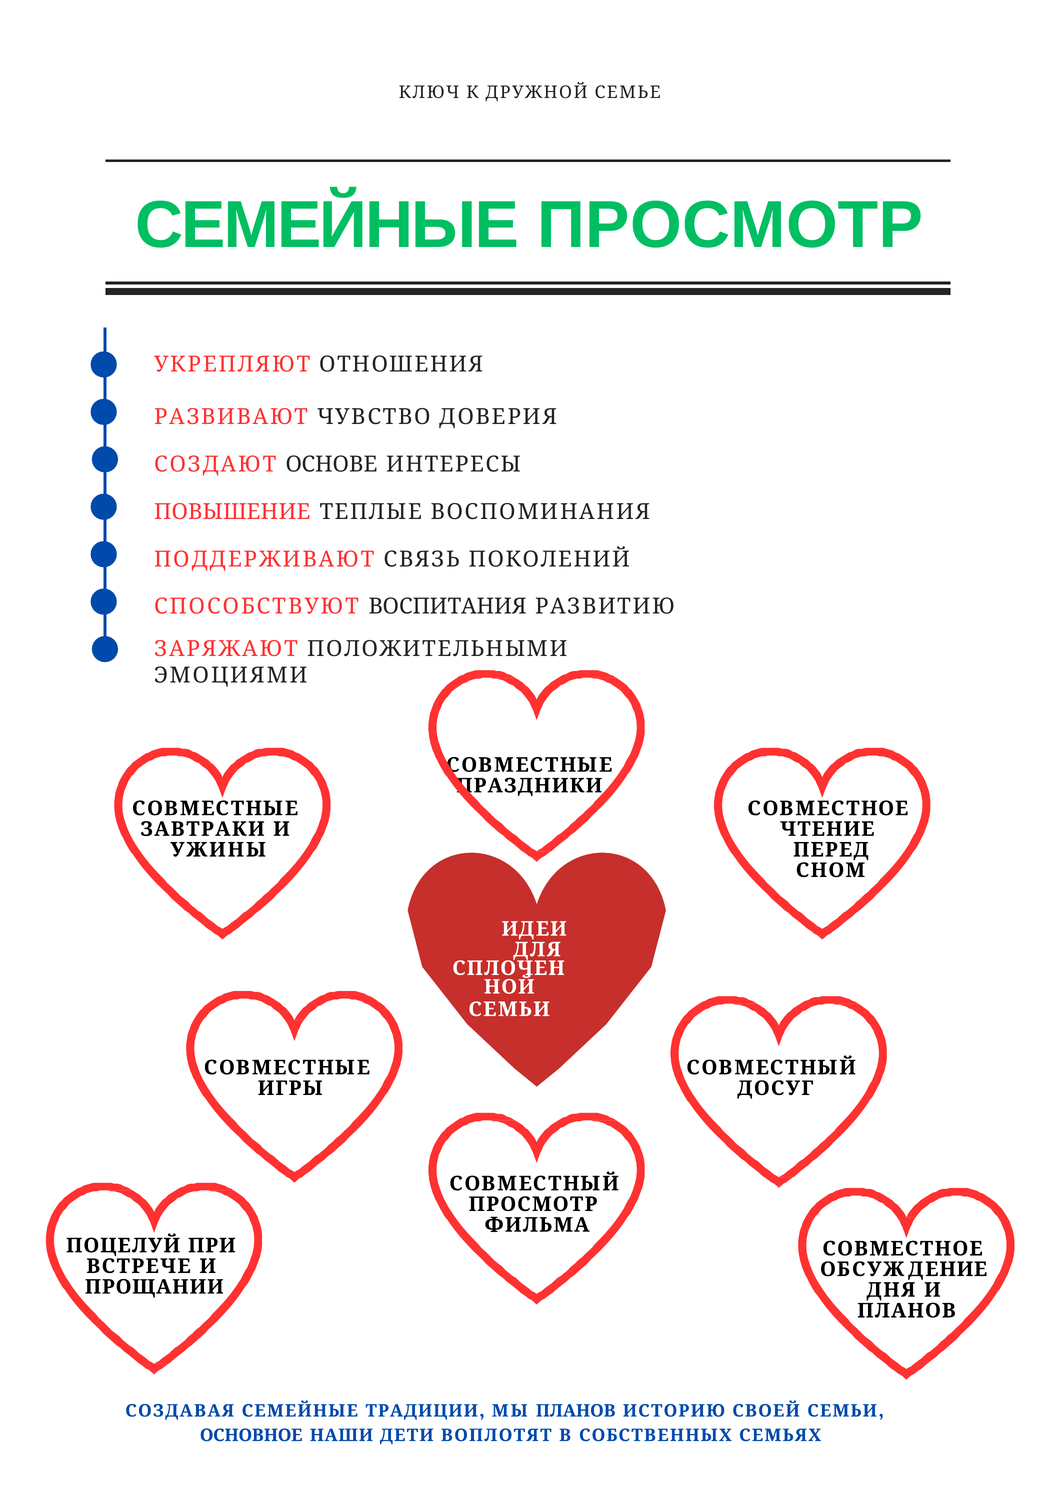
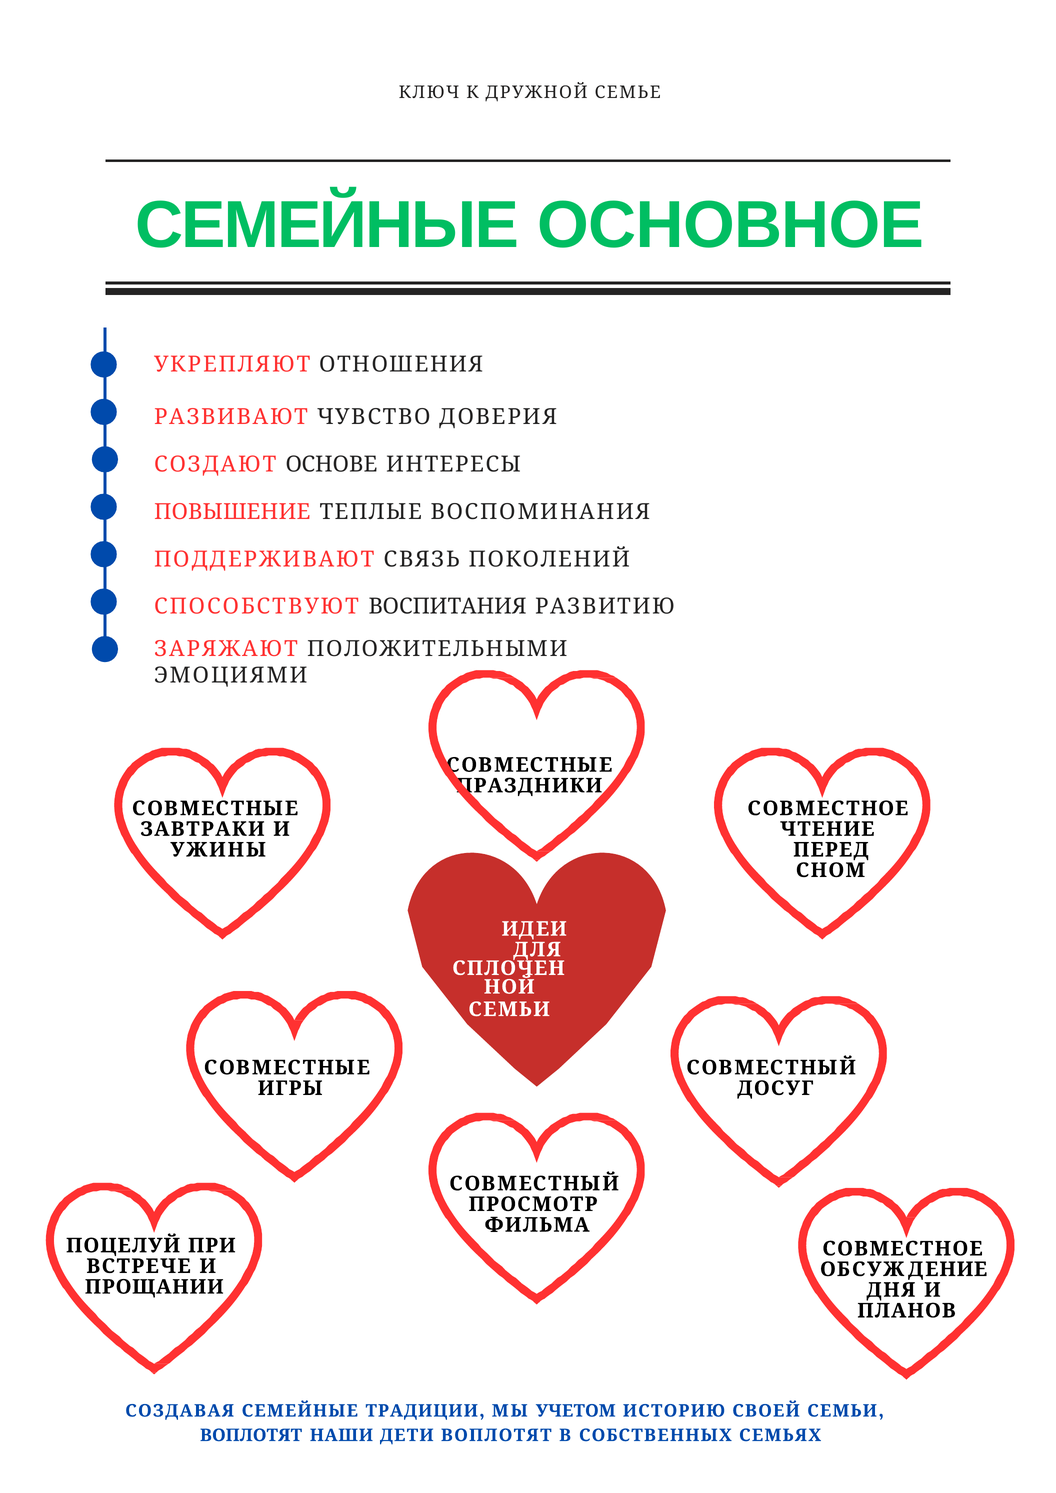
СЕМЕЙНЫЕ ПРОСМОТР: ПРОСМОТР -> ОСНОВНОЕ
МЫ ПЛАНОВ: ПЛАНОВ -> УЧЕТОМ
ОСНОВНОЕ at (251, 1436): ОСНОВНОЕ -> ВОПЛОТЯТ
